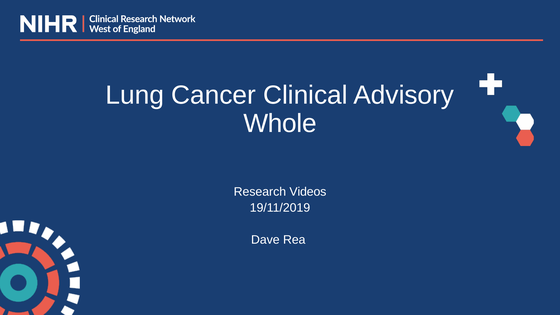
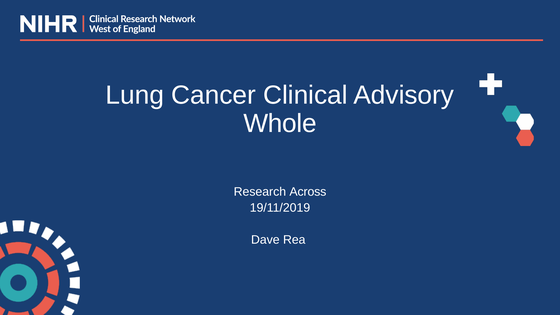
Videos: Videos -> Across
